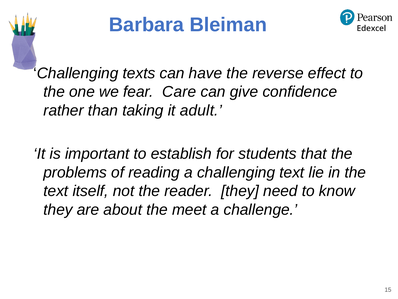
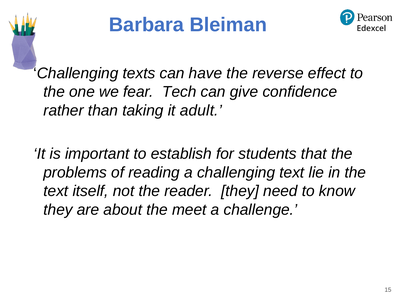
Care: Care -> Tech
